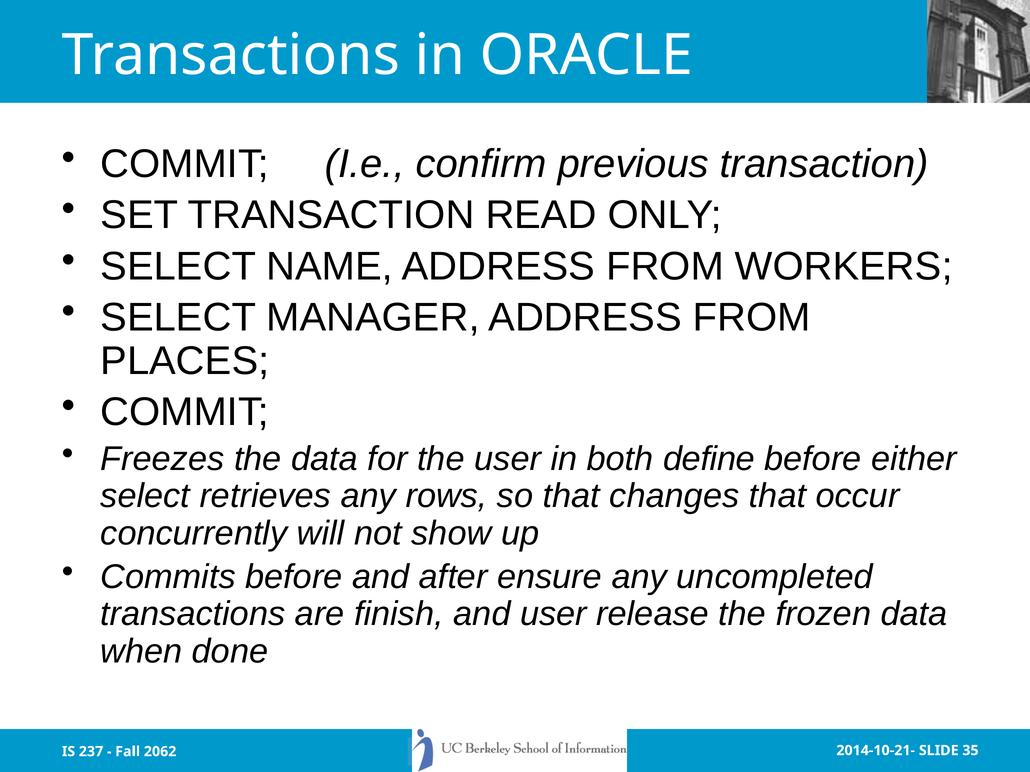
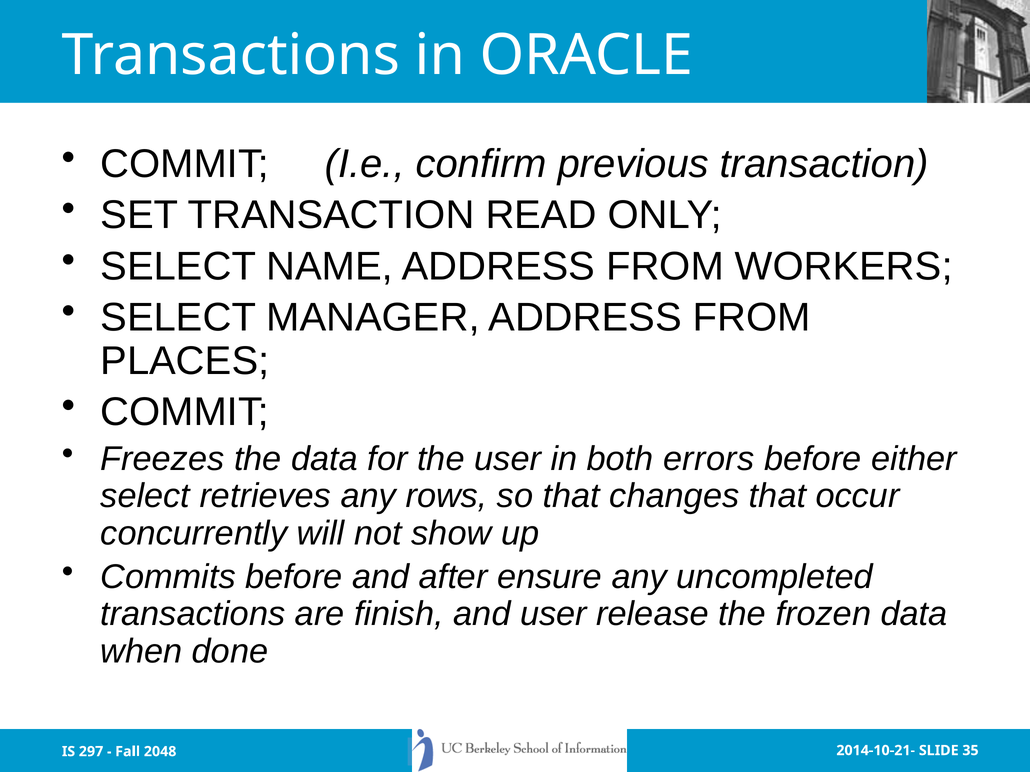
define: define -> errors
237: 237 -> 297
2062: 2062 -> 2048
